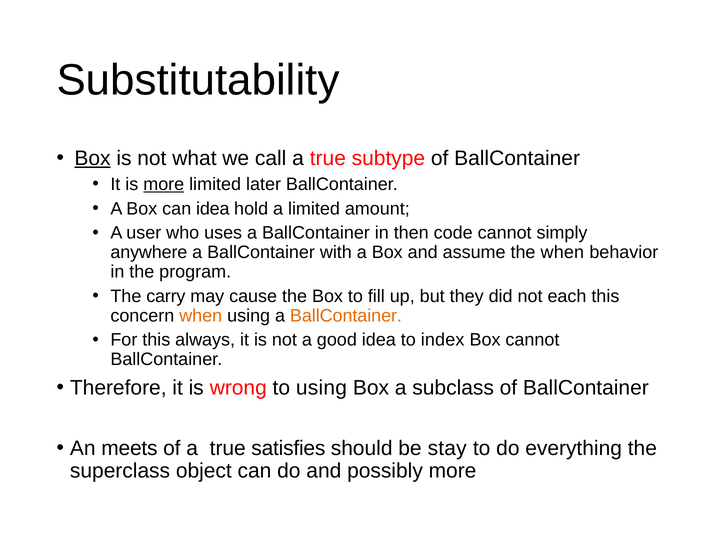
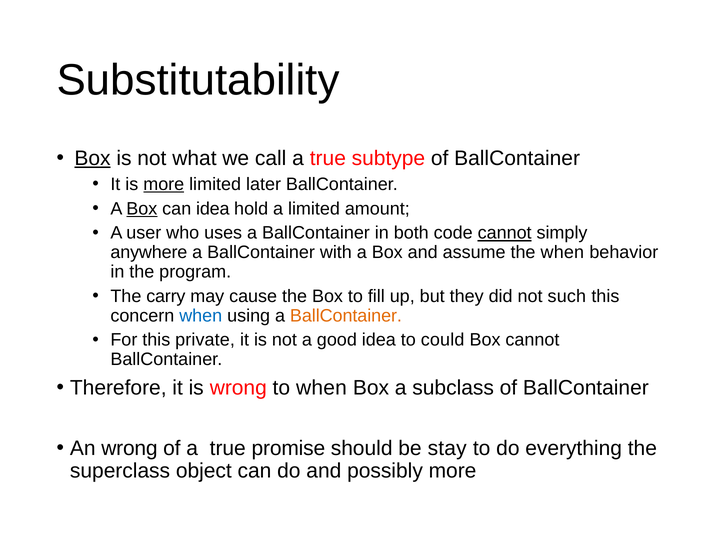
Box at (142, 209) underline: none -> present
then: then -> both
cannot at (505, 233) underline: none -> present
each: each -> such
when at (201, 316) colour: orange -> blue
always: always -> private
index: index -> could
to using: using -> when
An meets: meets -> wrong
satisfies: satisfies -> promise
